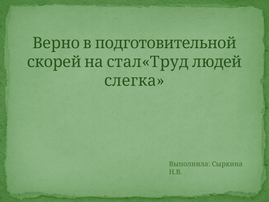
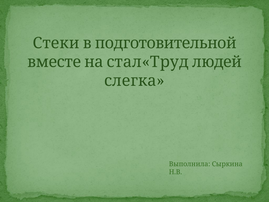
Верно: Верно -> Стеки
скорей: скорей -> вместе
